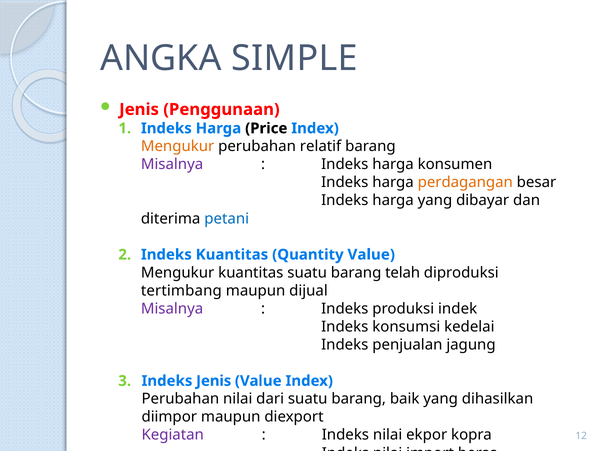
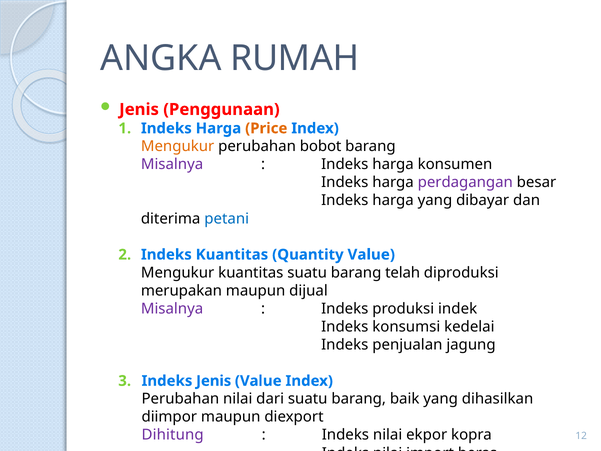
SIMPLE: SIMPLE -> RUMAH
Price colour: black -> orange
relatif: relatif -> bobot
perdagangan colour: orange -> purple
tertimbang: tertimbang -> merupakan
Kegiatan: Kegiatan -> Dihitung
